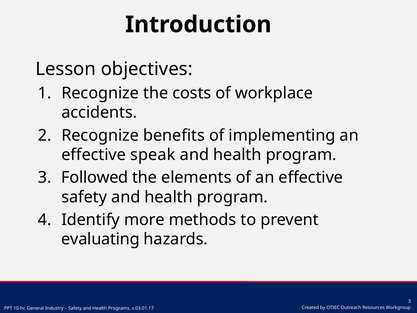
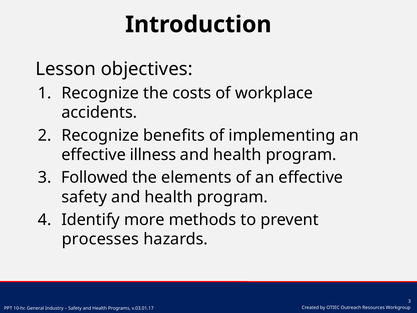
speak: speak -> illness
evaluating: evaluating -> processes
